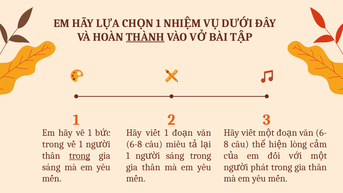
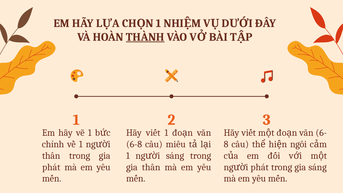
trong at (53, 144): trong -> chính
lòng: lòng -> ngôi
trong at (80, 156) underline: present -> none
sáng at (51, 167): sáng -> phát
trong gia thân: thân -> sáng
